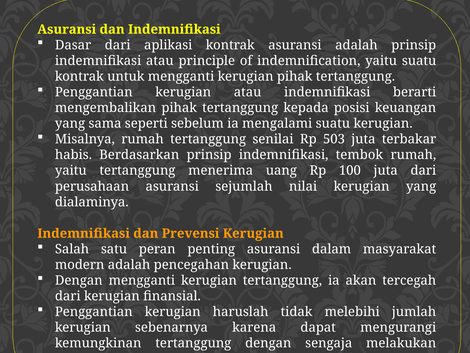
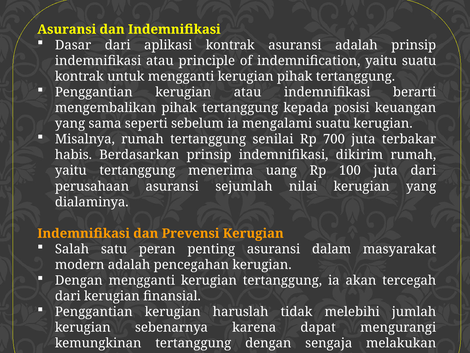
503: 503 -> 700
tembok: tembok -> dikirim
